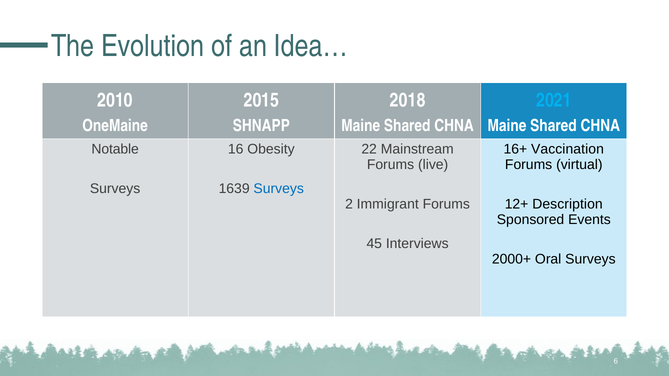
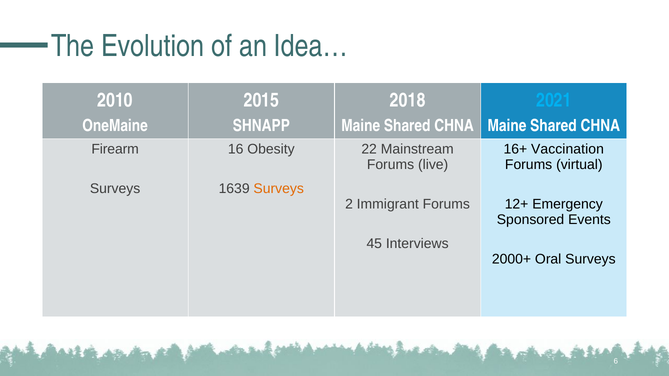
Notable: Notable -> Firearm
Surveys at (279, 189) colour: blue -> orange
Description: Description -> Emergency
